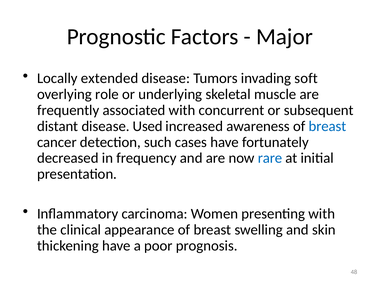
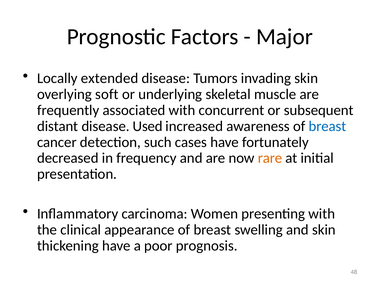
invading soft: soft -> skin
role: role -> soft
rare colour: blue -> orange
